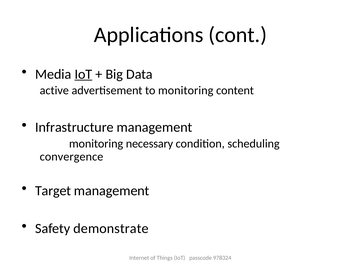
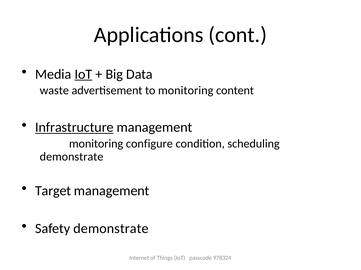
active: active -> waste
Infrastructure underline: none -> present
necessary: necessary -> configure
convergence at (71, 157): convergence -> demonstrate
